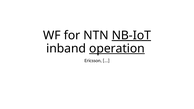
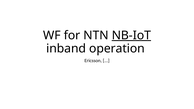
operation underline: present -> none
